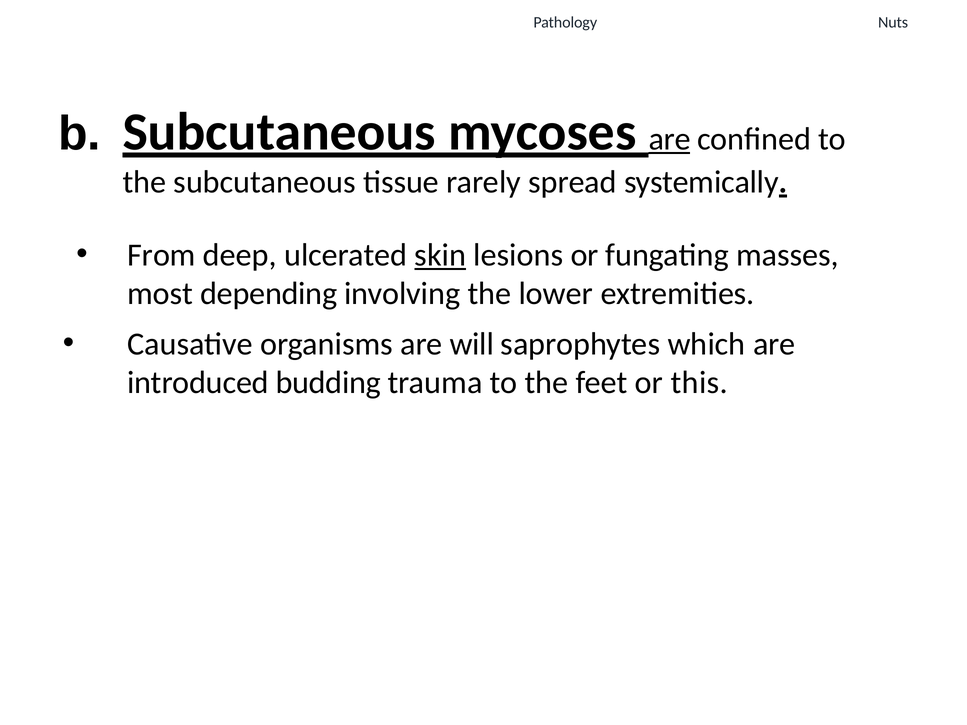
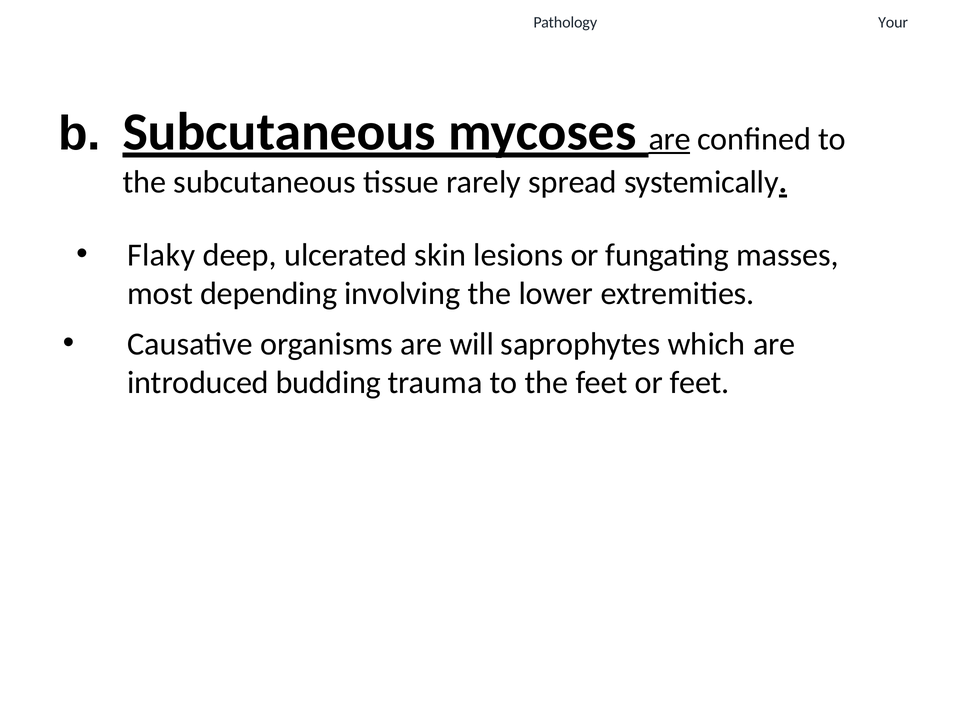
Nuts: Nuts -> Your
From: From -> Flaky
skin underline: present -> none
or this: this -> feet
